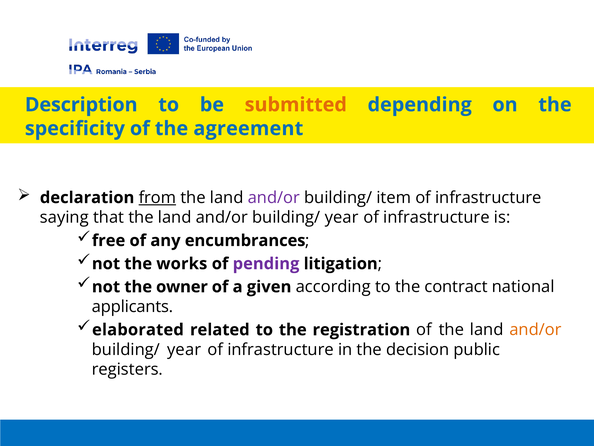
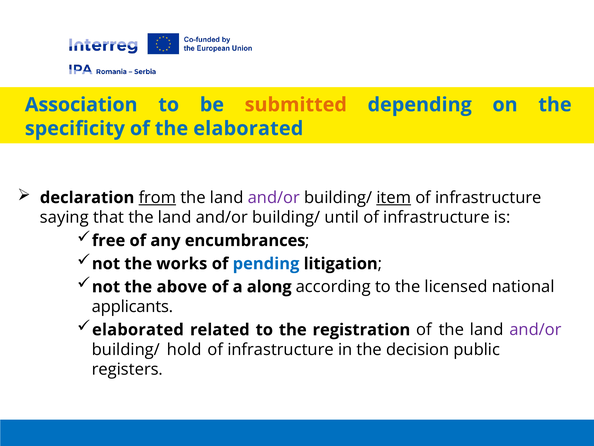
Description: Description -> Association
the agreement: agreement -> elaborated
item underline: none -> present
year at (342, 217): year -> until
pending colour: purple -> blue
owner: owner -> above
given: given -> along
contract: contract -> licensed
and/or at (535, 329) colour: orange -> purple
year at (184, 349): year -> hold
